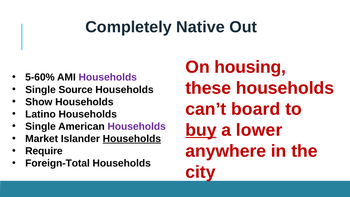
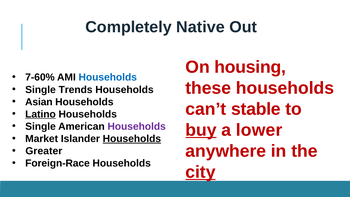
5-60%: 5-60% -> 7-60%
Households at (108, 77) colour: purple -> blue
Source: Source -> Trends
Show: Show -> Asian
board: board -> stable
Latino underline: none -> present
Require: Require -> Greater
Foreign-Total: Foreign-Total -> Foreign-Race
city underline: none -> present
